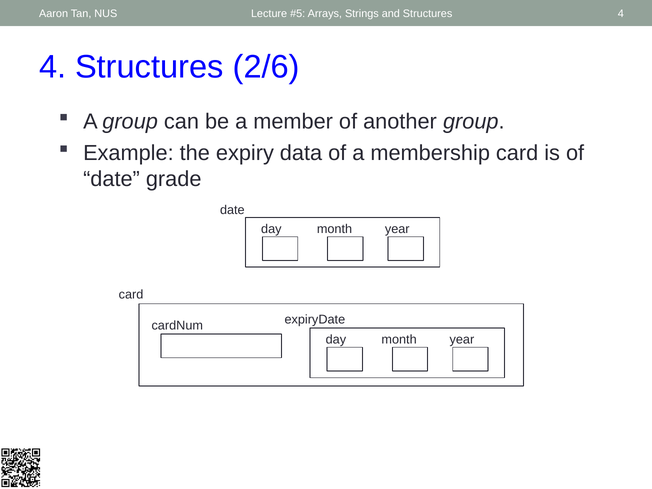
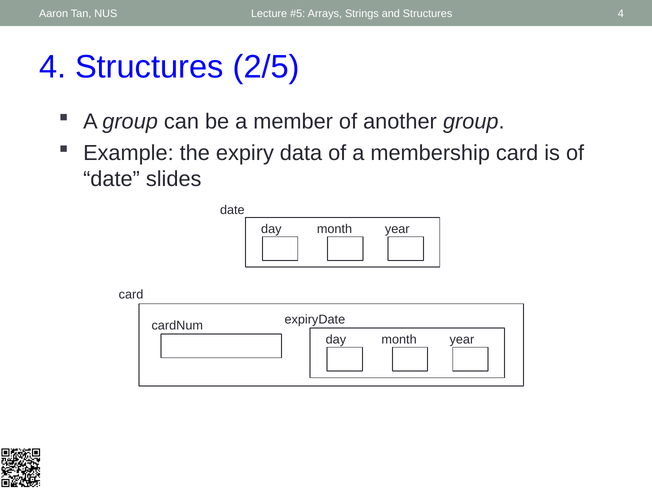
2/6: 2/6 -> 2/5
grade: grade -> slides
